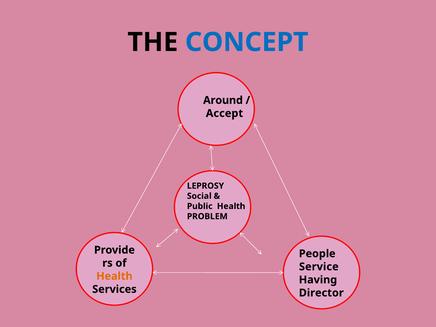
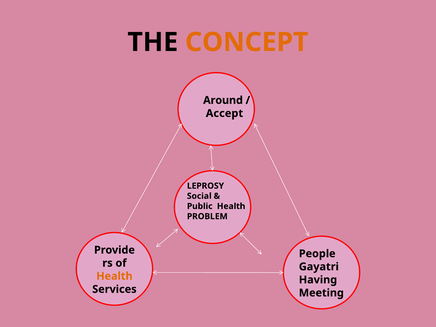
CONCEPT colour: blue -> orange
Service: Service -> Gayatri
Director: Director -> Meeting
